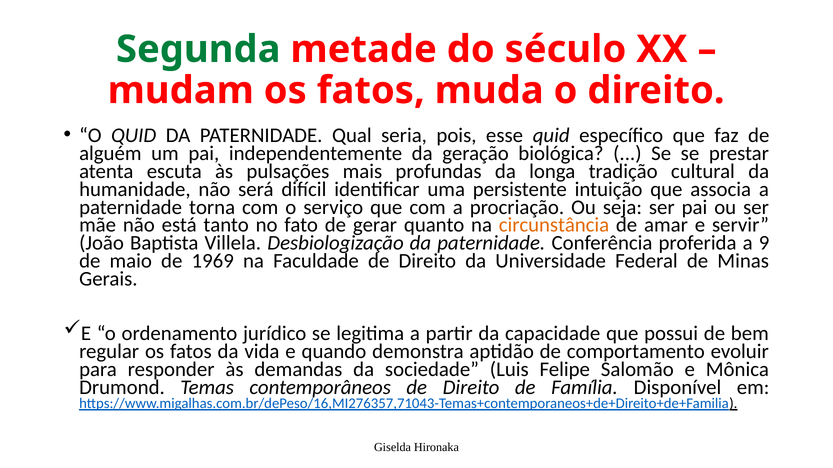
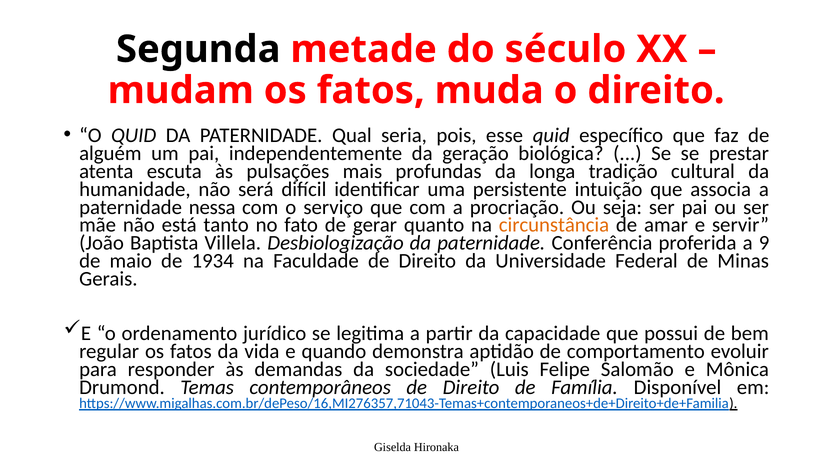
Segunda colour: green -> black
torna: torna -> nessa
1969: 1969 -> 1934
